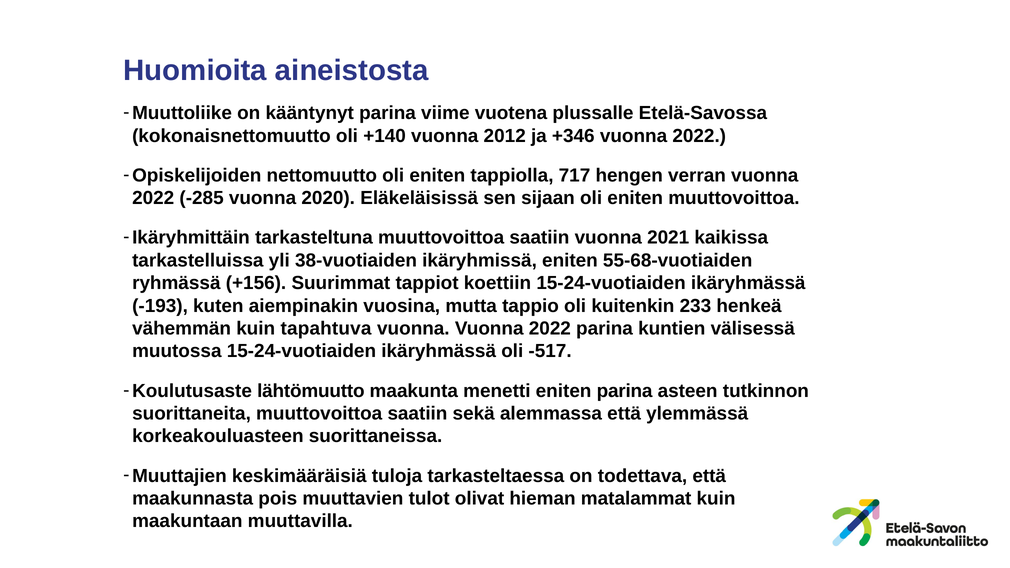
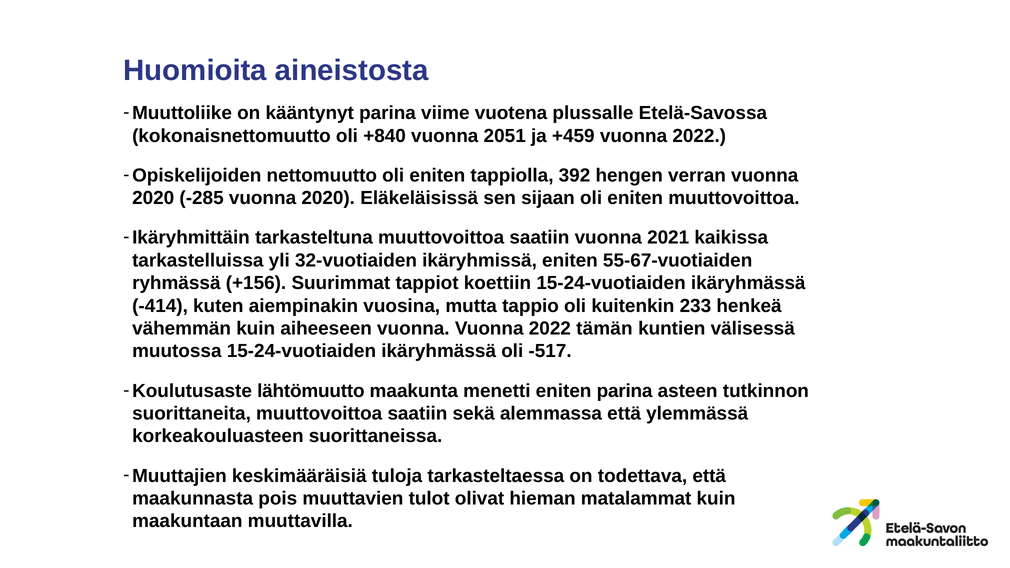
+140: +140 -> +840
2012: 2012 -> 2051
+346: +346 -> +459
717: 717 -> 392
2022 at (153, 198): 2022 -> 2020
38-vuotiaiden: 38-vuotiaiden -> 32-vuotiaiden
55-68-vuotiaiden: 55-68-vuotiaiden -> 55-67-vuotiaiden
-193: -193 -> -414
tapahtuva: tapahtuva -> aiheeseen
2022 parina: parina -> tämän
